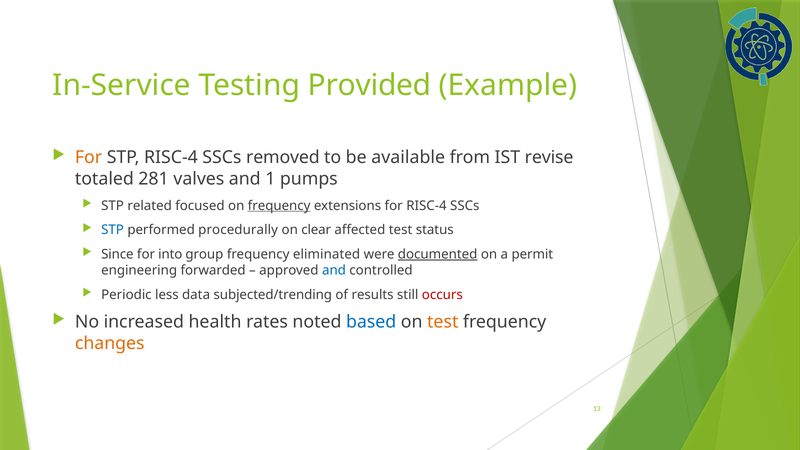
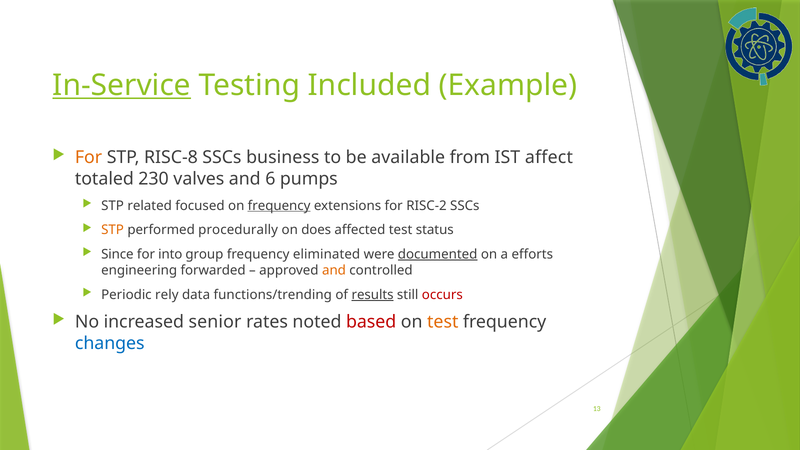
In-Service underline: none -> present
Provided: Provided -> Included
STP RISC-4: RISC-4 -> RISC-8
removed: removed -> business
revise: revise -> affect
281: 281 -> 230
1: 1 -> 6
for RISC-4: RISC-4 -> RISC-2
STP at (113, 230) colour: blue -> orange
clear: clear -> does
permit: permit -> efforts
and at (334, 270) colour: blue -> orange
less: less -> rely
subjected/trending: subjected/trending -> functions/trending
results underline: none -> present
health: health -> senior
based colour: blue -> red
changes colour: orange -> blue
